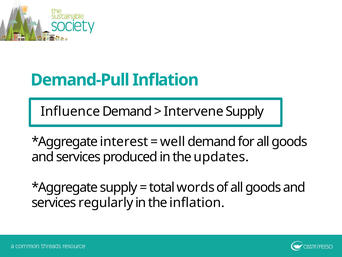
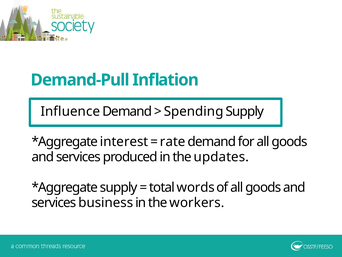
Intervene: Intervene -> Spending
well: well -> rate
regularly: regularly -> business
the inflation: inflation -> workers
